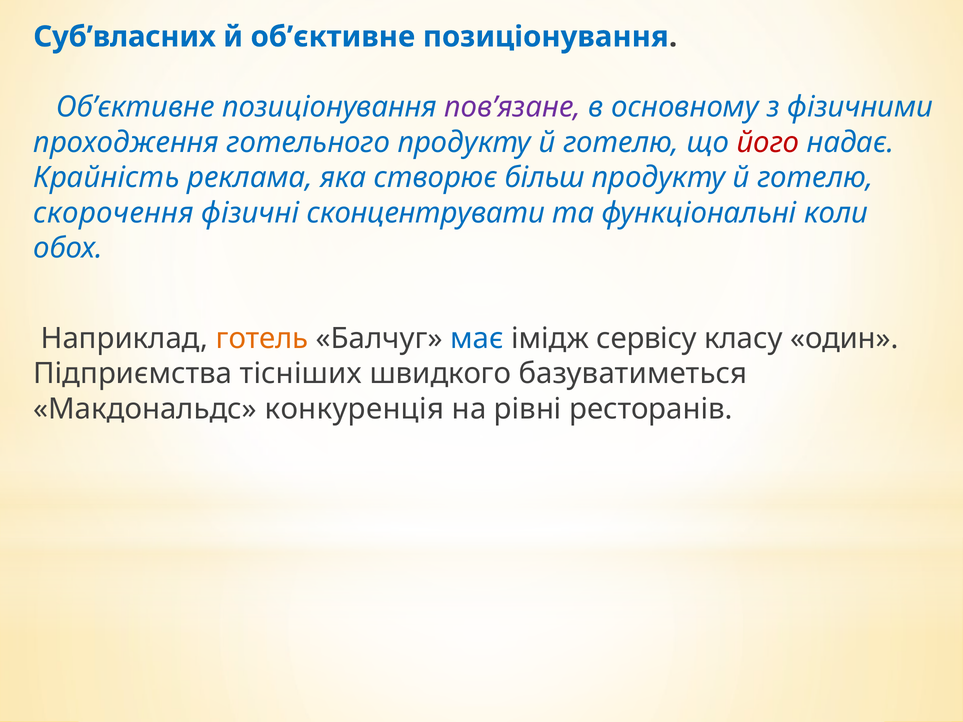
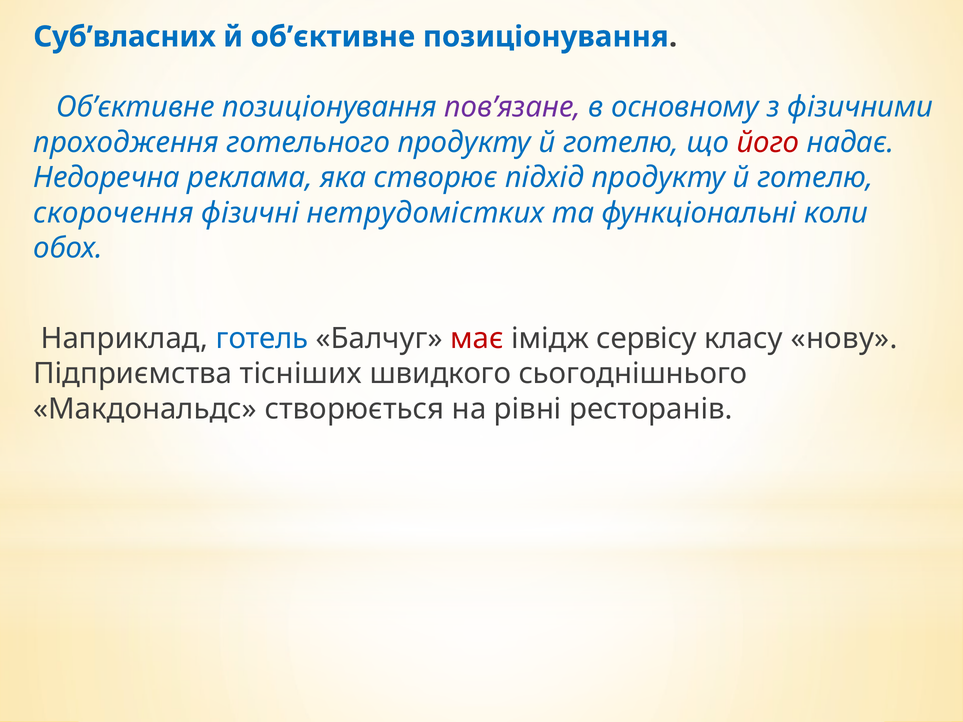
Крайність: Крайність -> Недоречна
більш: більш -> підхід
сконцентрувати: сконцентрувати -> нетрудомістких
готель colour: orange -> blue
має colour: blue -> red
один: один -> нову
базуватиметься: базуватиметься -> сьогоднішнього
конкуренція: конкуренція -> створюється
